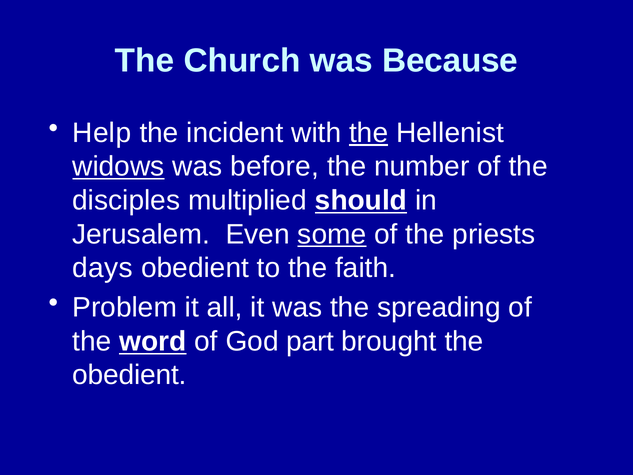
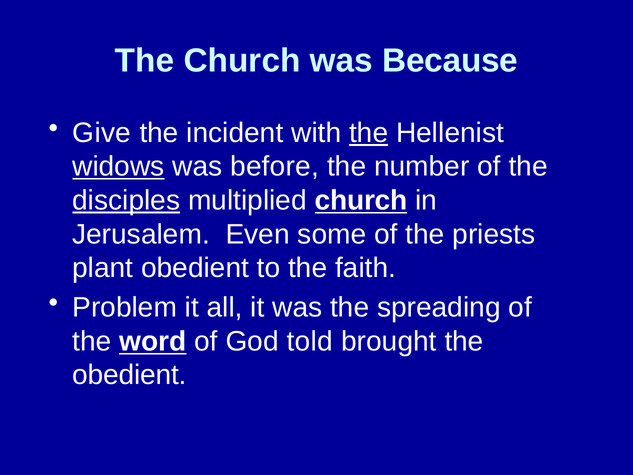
Help: Help -> Give
disciples underline: none -> present
multiplied should: should -> church
some underline: present -> none
days: days -> plant
part: part -> told
